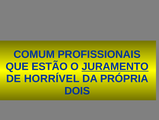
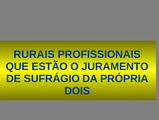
COMUM: COMUM -> RURAIS
JURAMENTO underline: present -> none
HORRÍVEL: HORRÍVEL -> SUFRÁGIO
